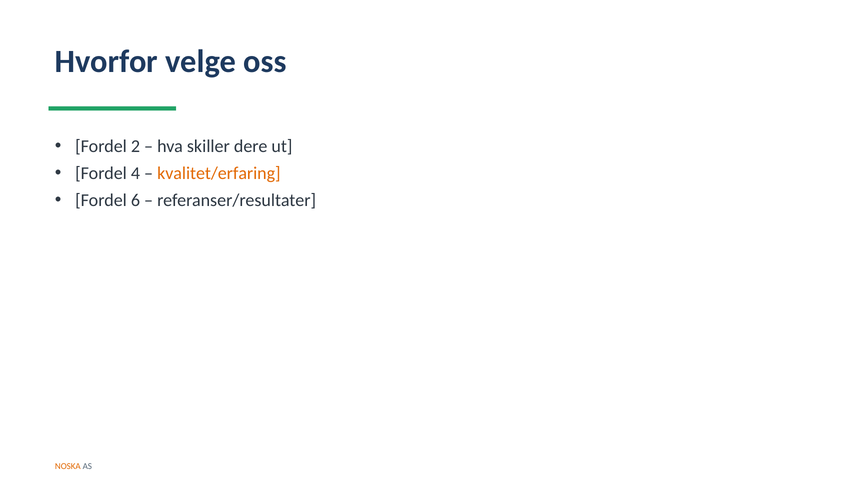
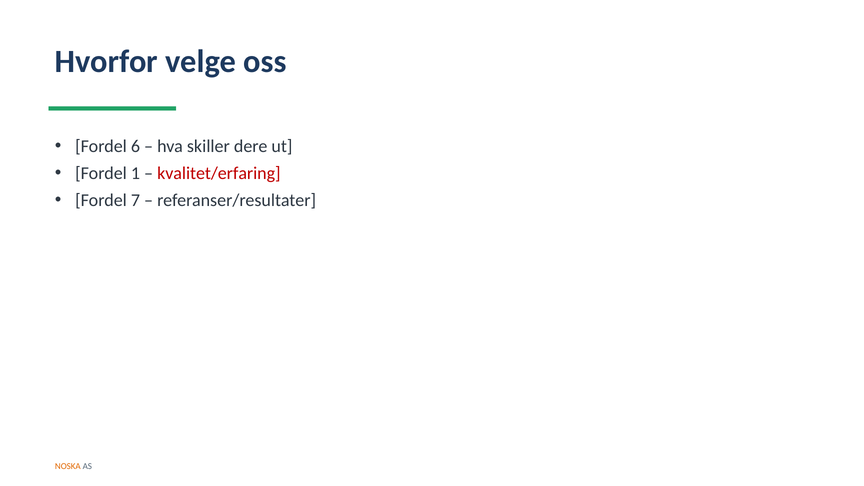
2: 2 -> 6
4: 4 -> 1
kvalitet/erfaring colour: orange -> red
6: 6 -> 7
